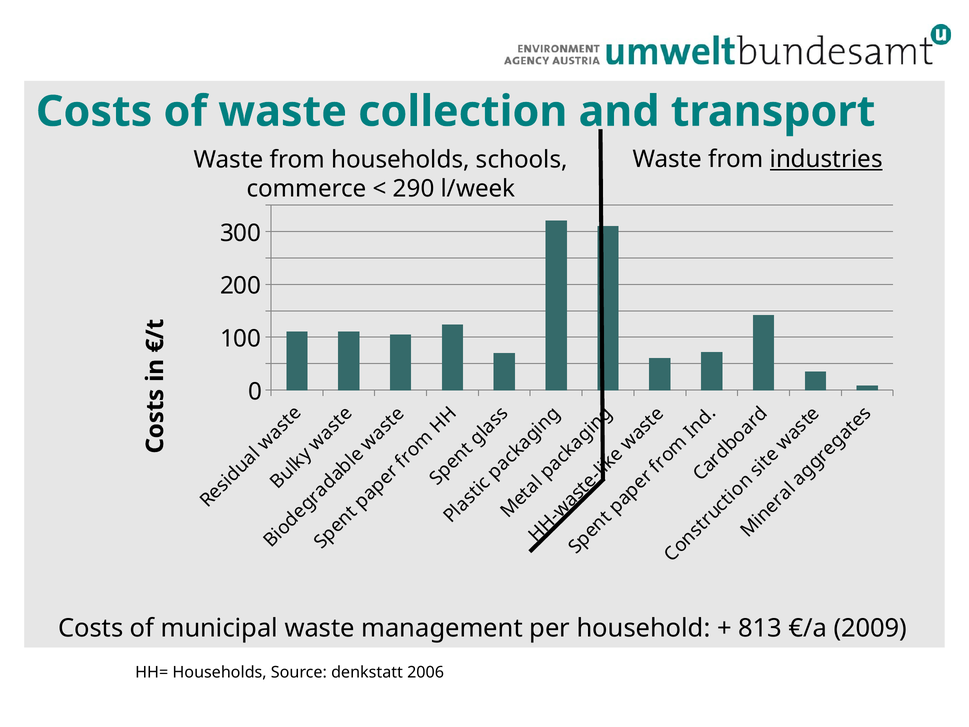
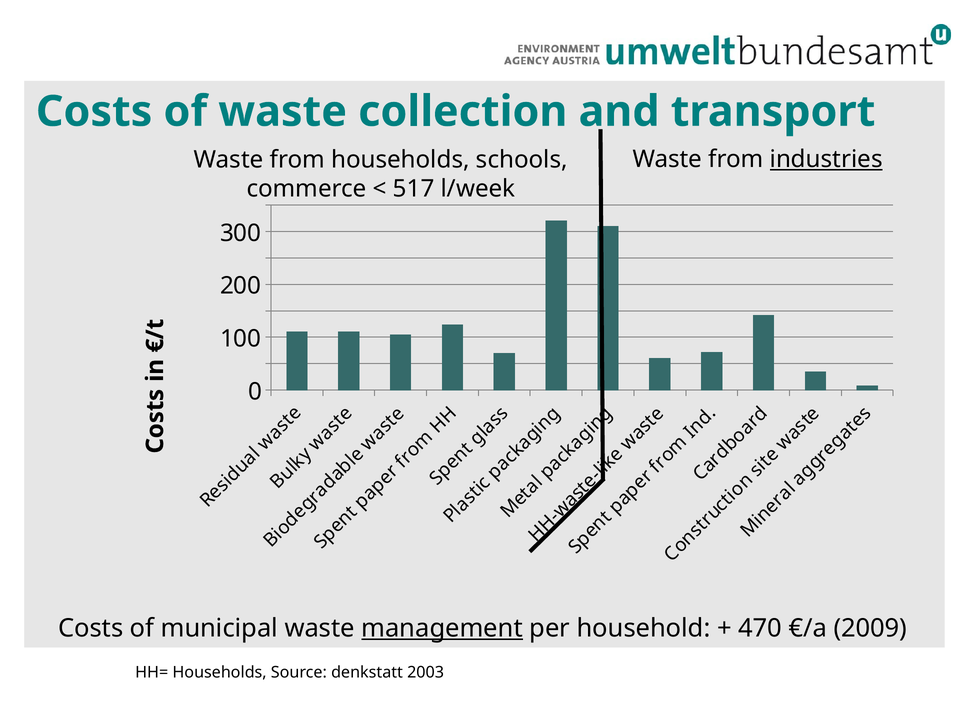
290: 290 -> 517
management underline: none -> present
813: 813 -> 470
2006: 2006 -> 2003
